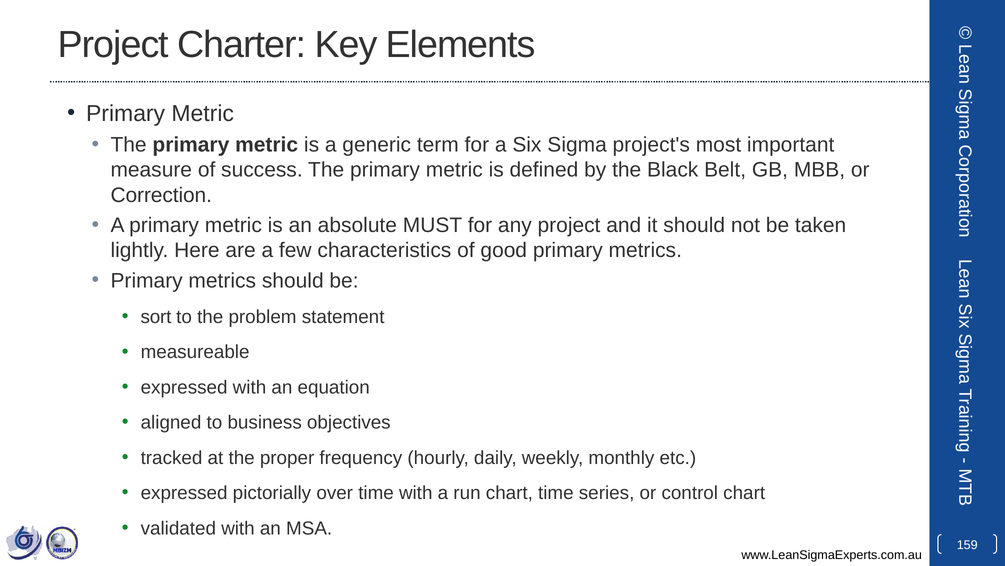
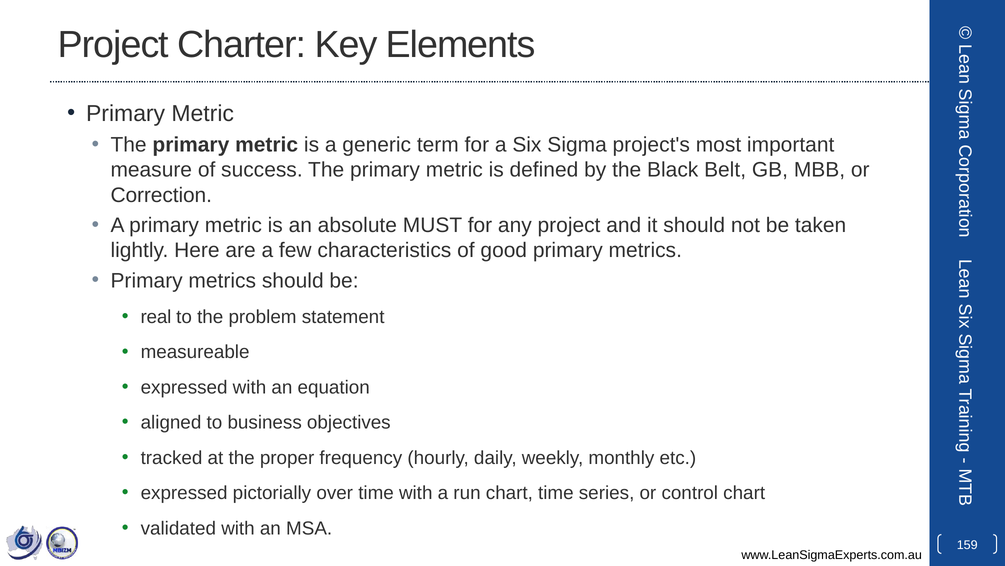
sort: sort -> real
